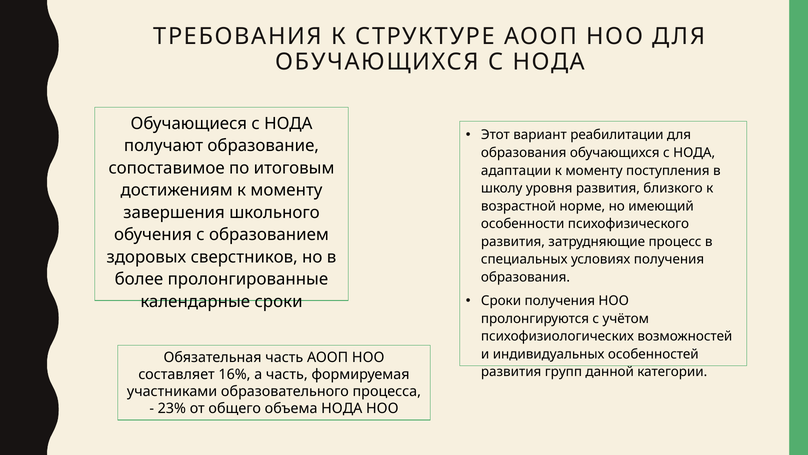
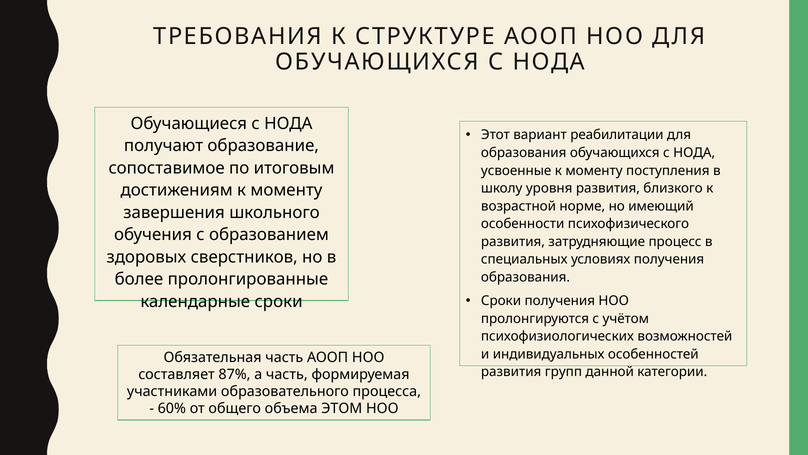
адаптации: адаптации -> усвоенные
16%: 16% -> 87%
23%: 23% -> 60%
объема НОДА: НОДА -> ЭТОМ
